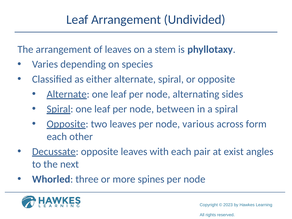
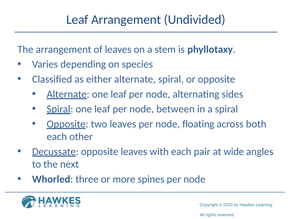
various: various -> floating
form: form -> both
exist: exist -> wide
